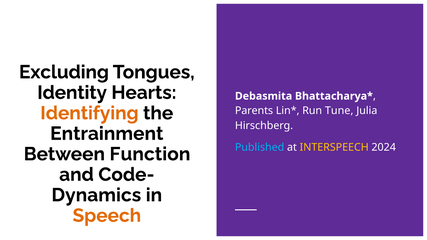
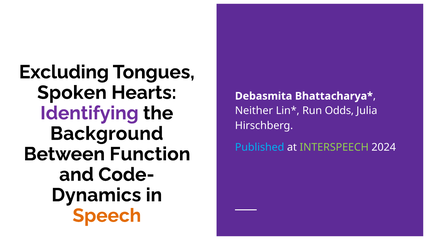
Identity: Identity -> Spoken
Identifying colour: orange -> purple
Parents: Parents -> Neither
Tune: Tune -> Odds
Entrainment: Entrainment -> Background
INTERSPEECH colour: yellow -> light green
